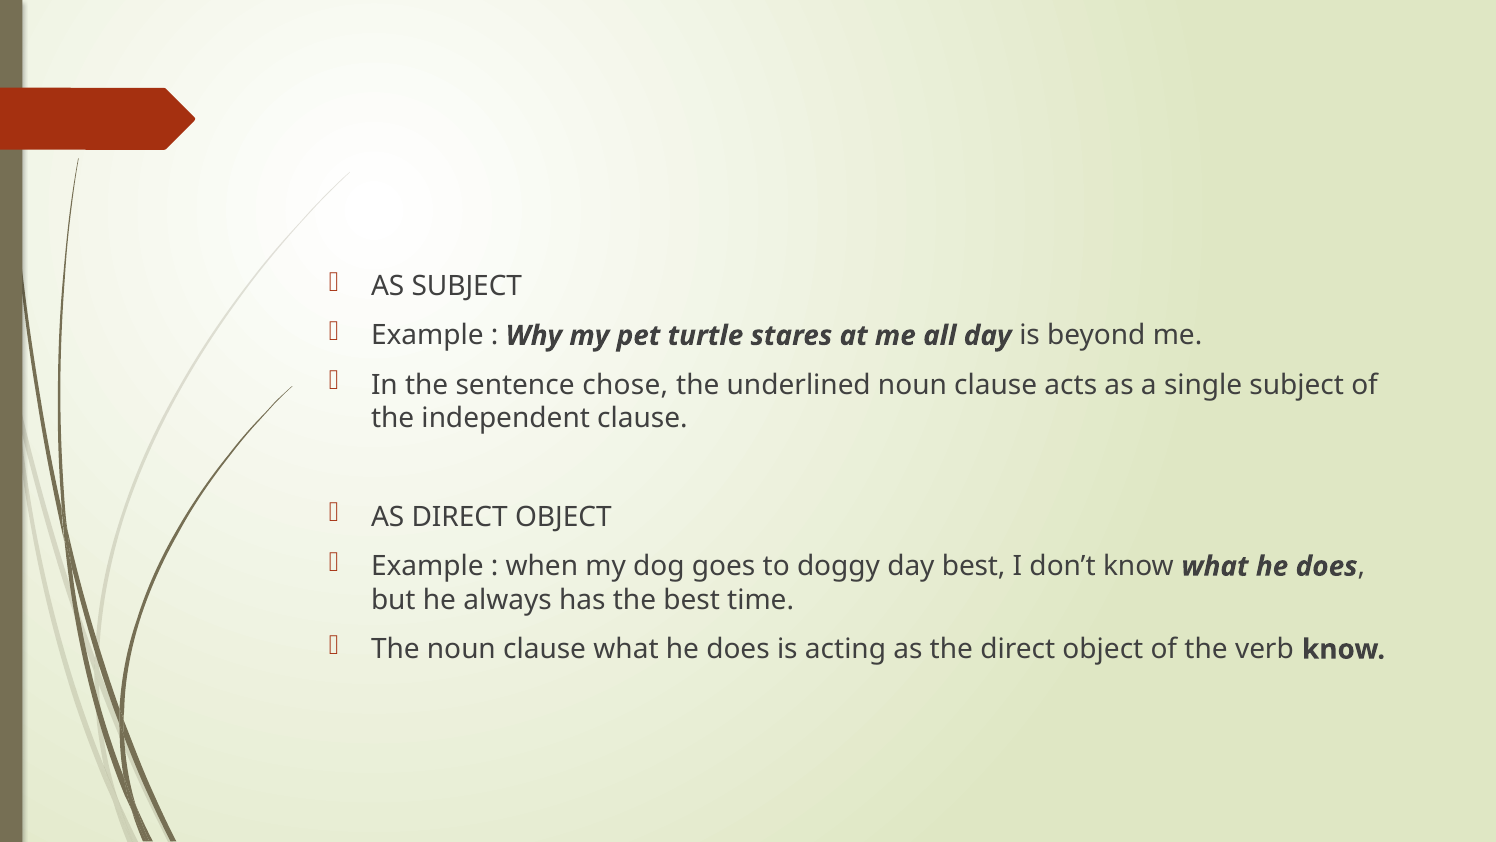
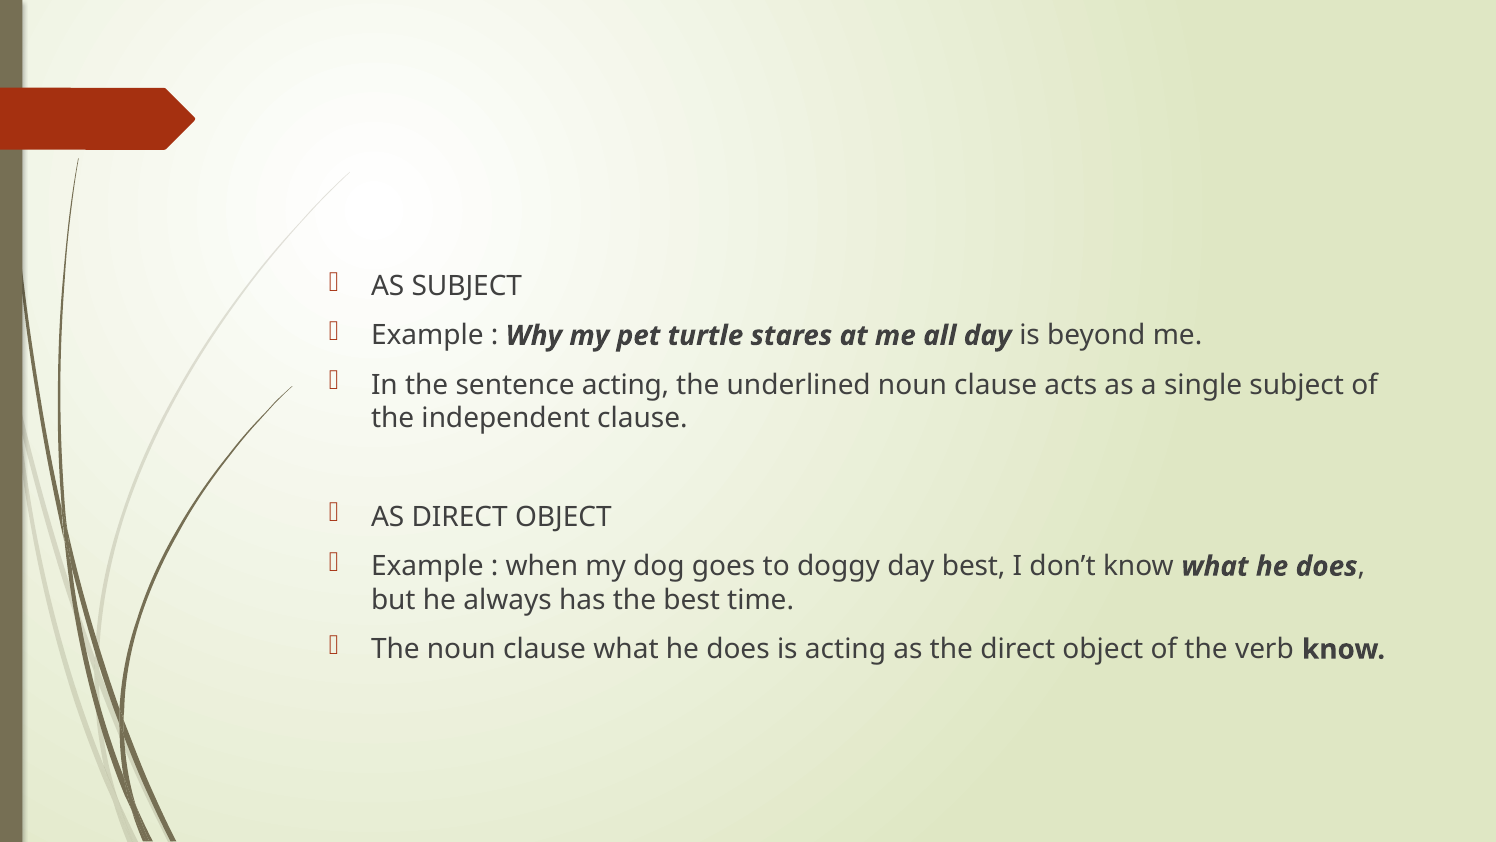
sentence chose: chose -> acting
